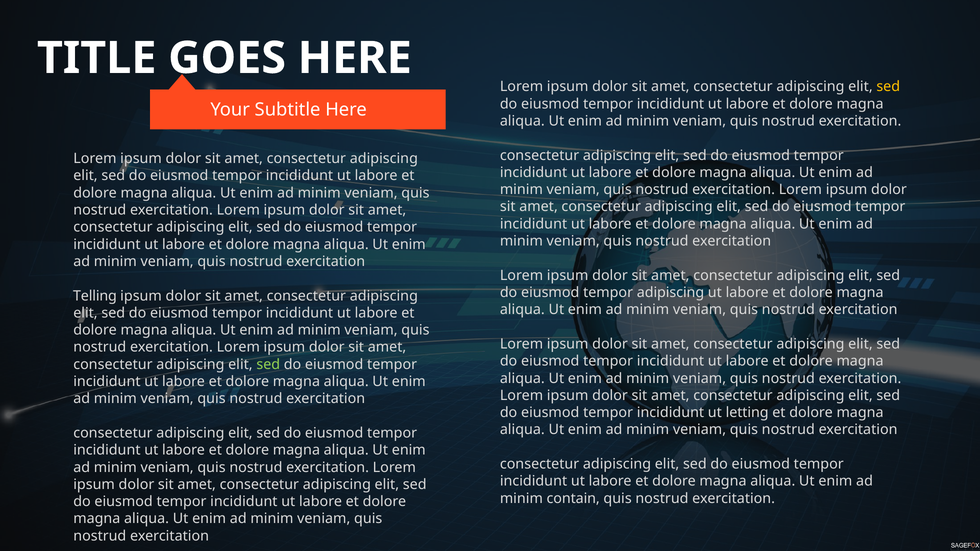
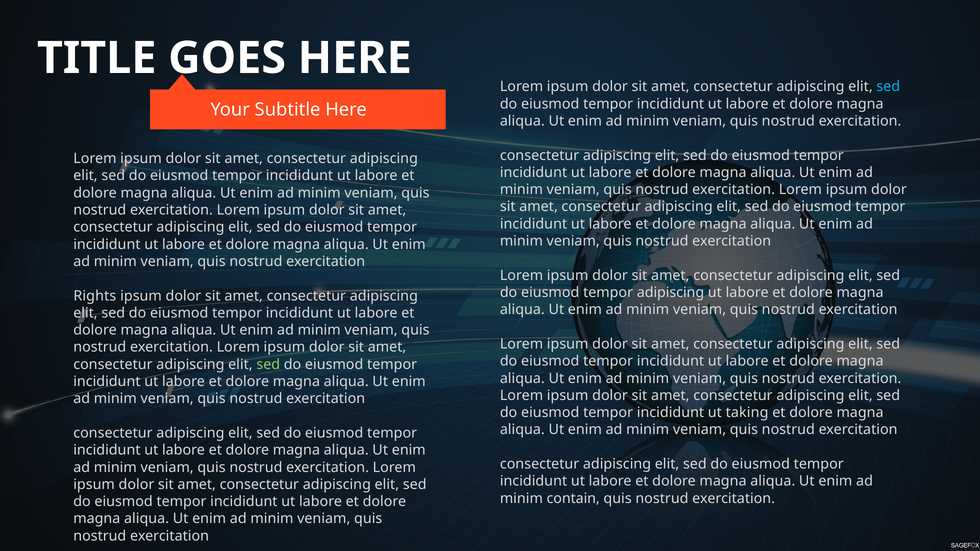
sed at (888, 87) colour: yellow -> light blue
Telling: Telling -> Rights
letting: letting -> taking
